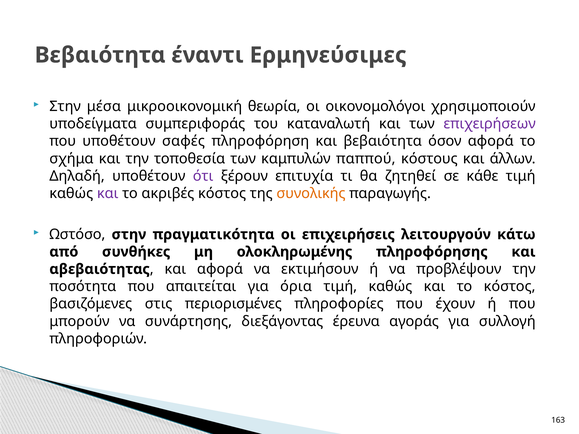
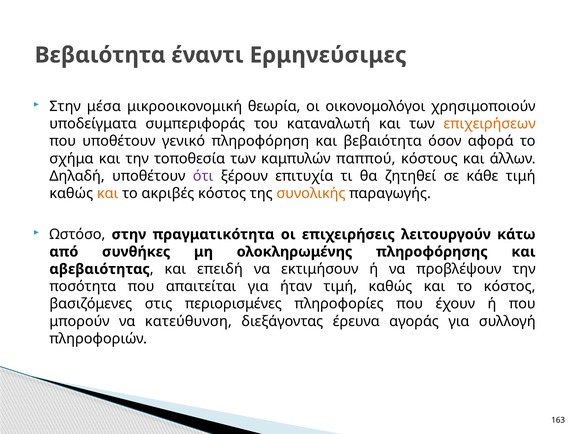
επιχειρήσεων colour: purple -> orange
σαφές: σαφές -> γενικό
και at (108, 193) colour: purple -> orange
και αφορά: αφορά -> επειδή
όρια: όρια -> ήταν
συνάρτησης: συνάρτησης -> κατεύθυνση
